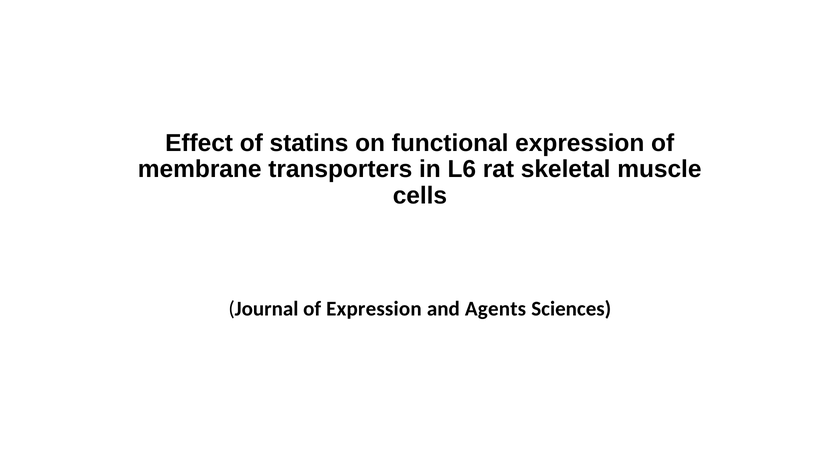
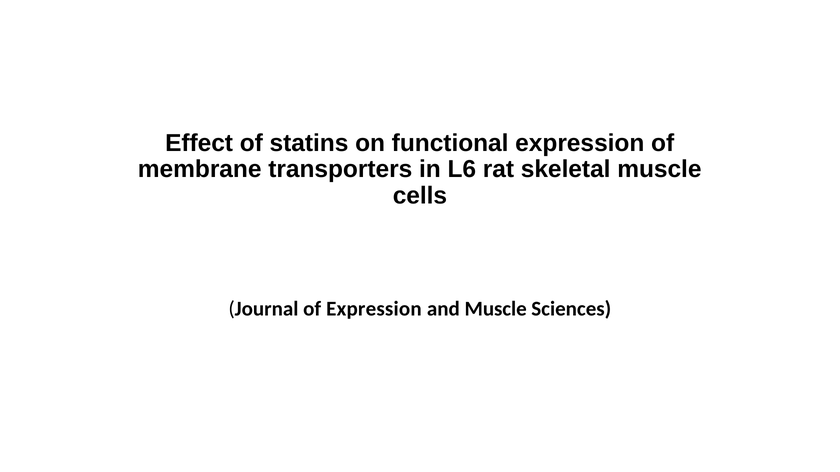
and Agents: Agents -> Muscle
